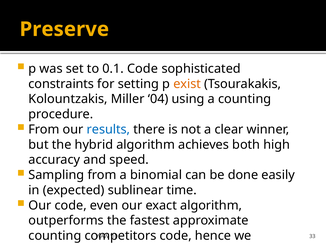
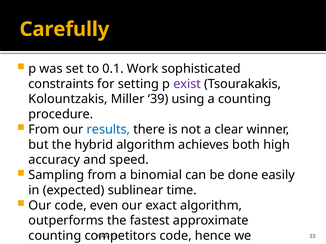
Preserve: Preserve -> Carefully
0.1 Code: Code -> Work
exist colour: orange -> purple
04: 04 -> 39
